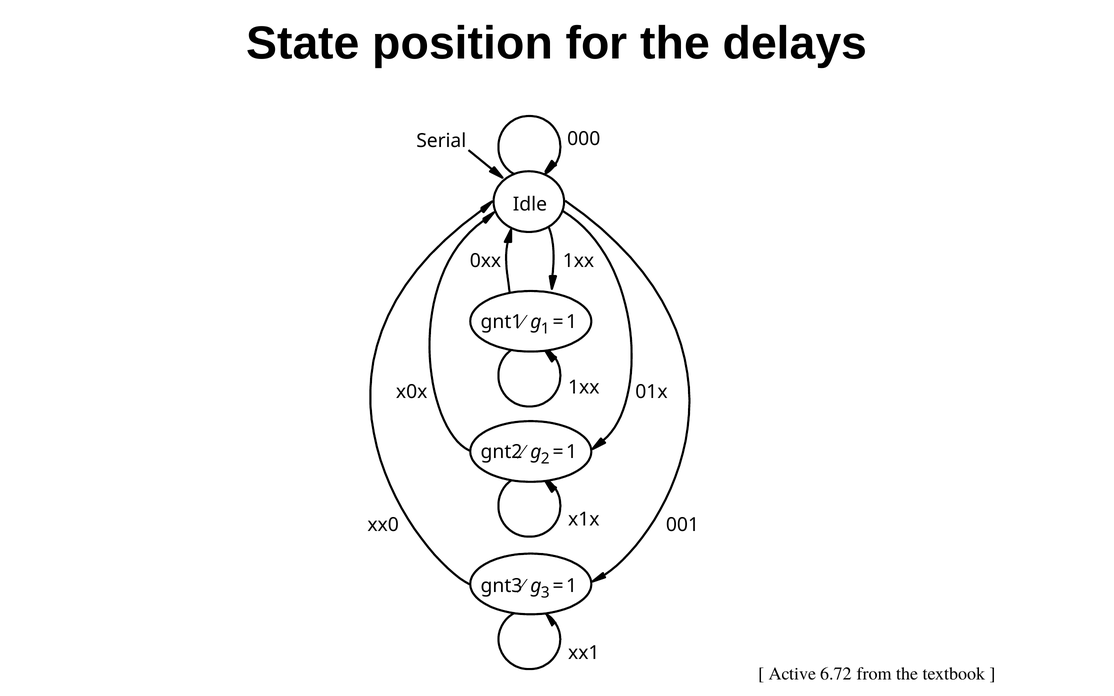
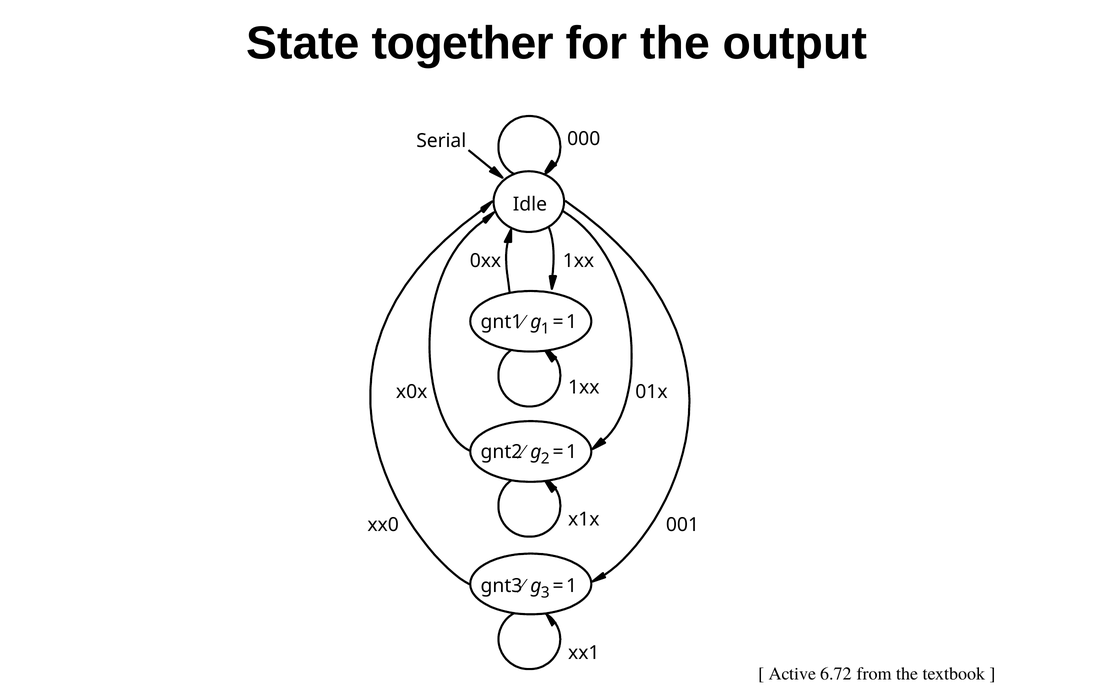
position: position -> together
delays: delays -> output
